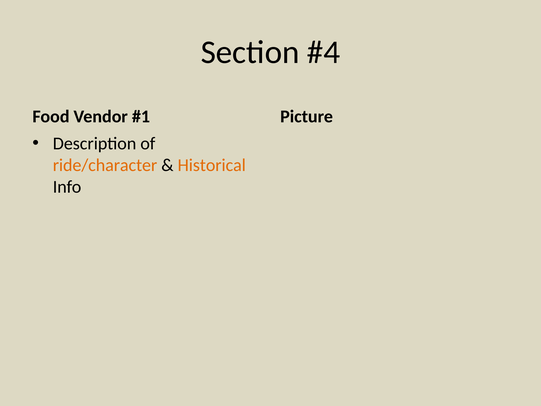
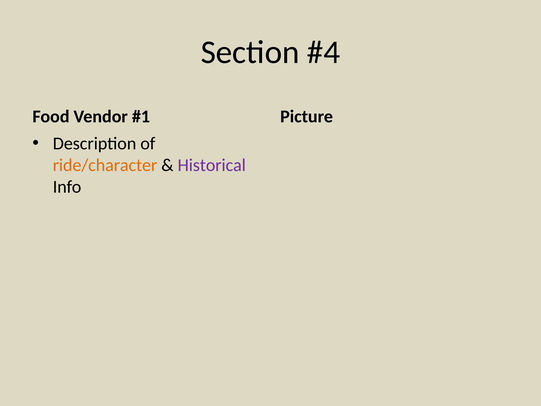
Historical colour: orange -> purple
